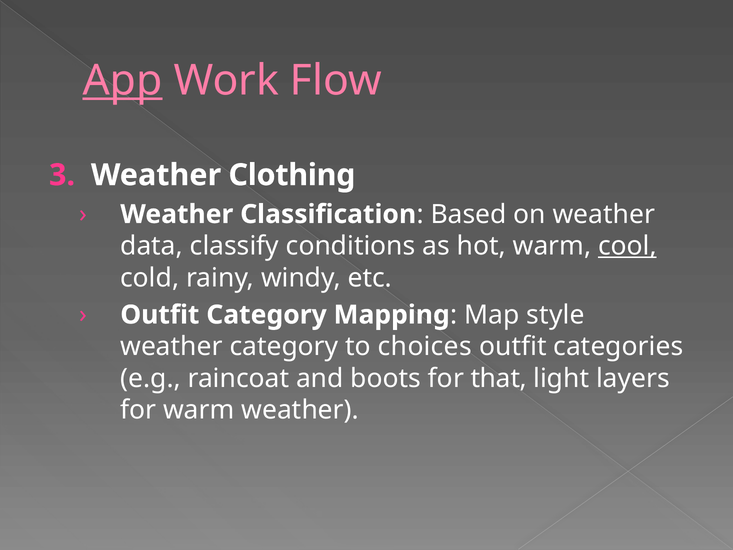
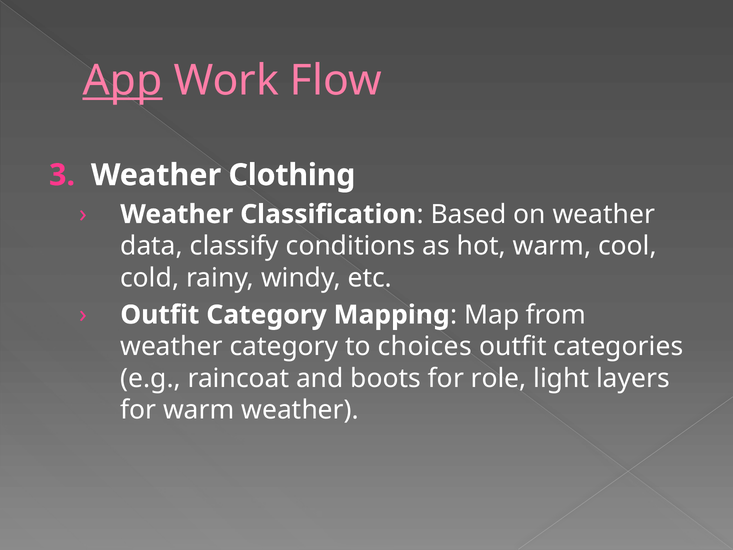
cool underline: present -> none
style: style -> from
that: that -> role
